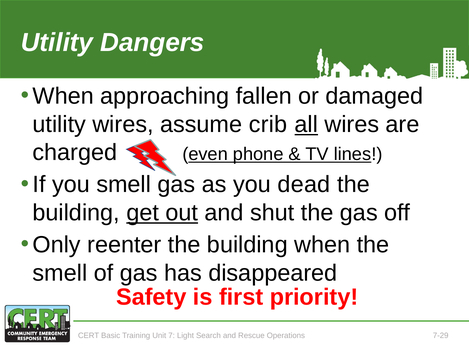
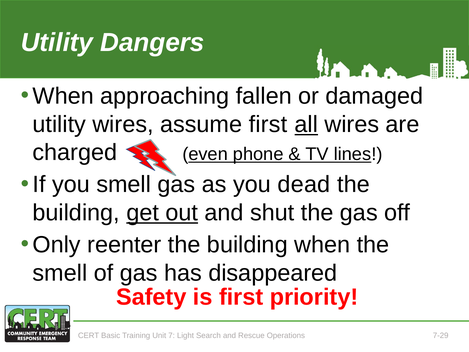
assume crib: crib -> first
